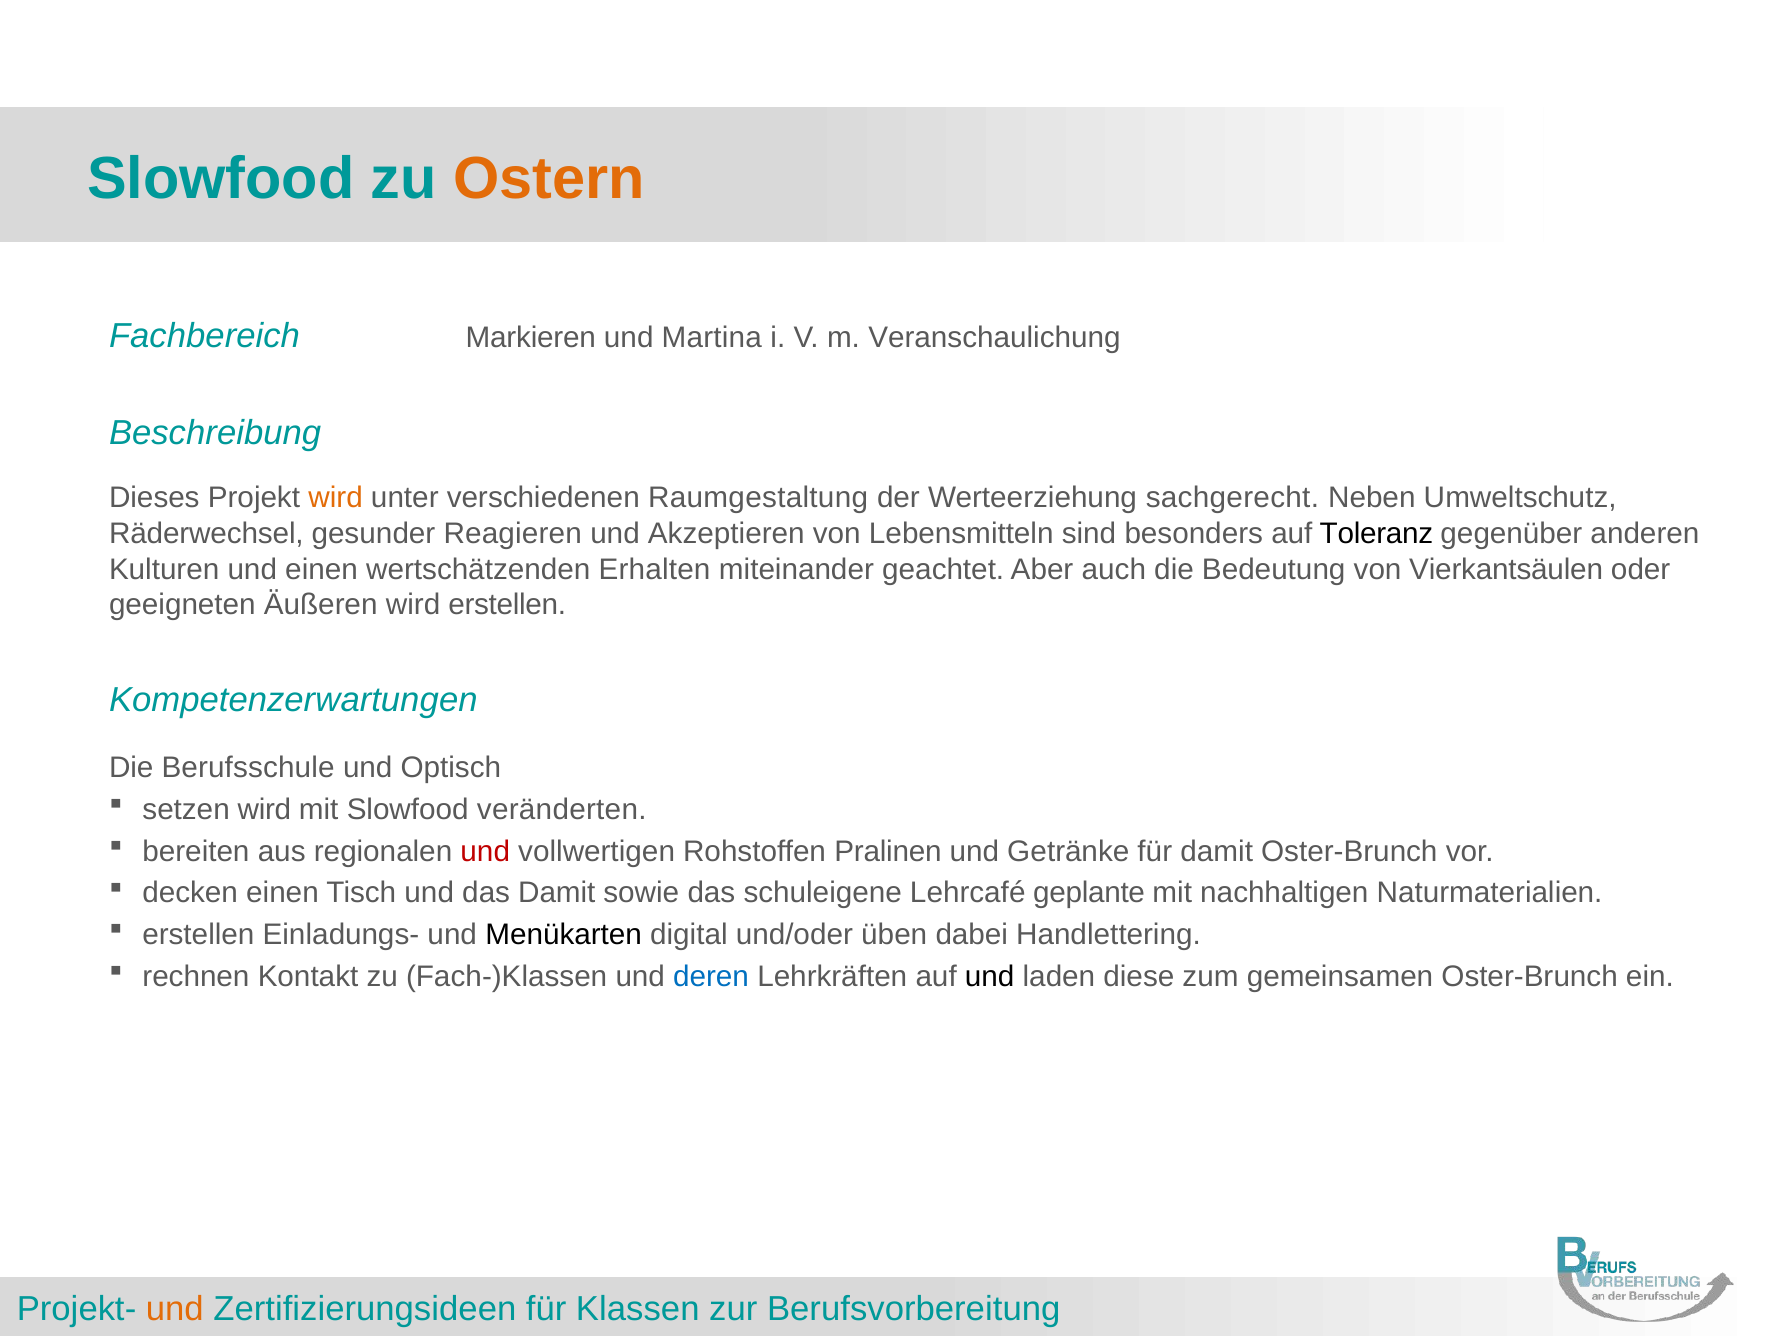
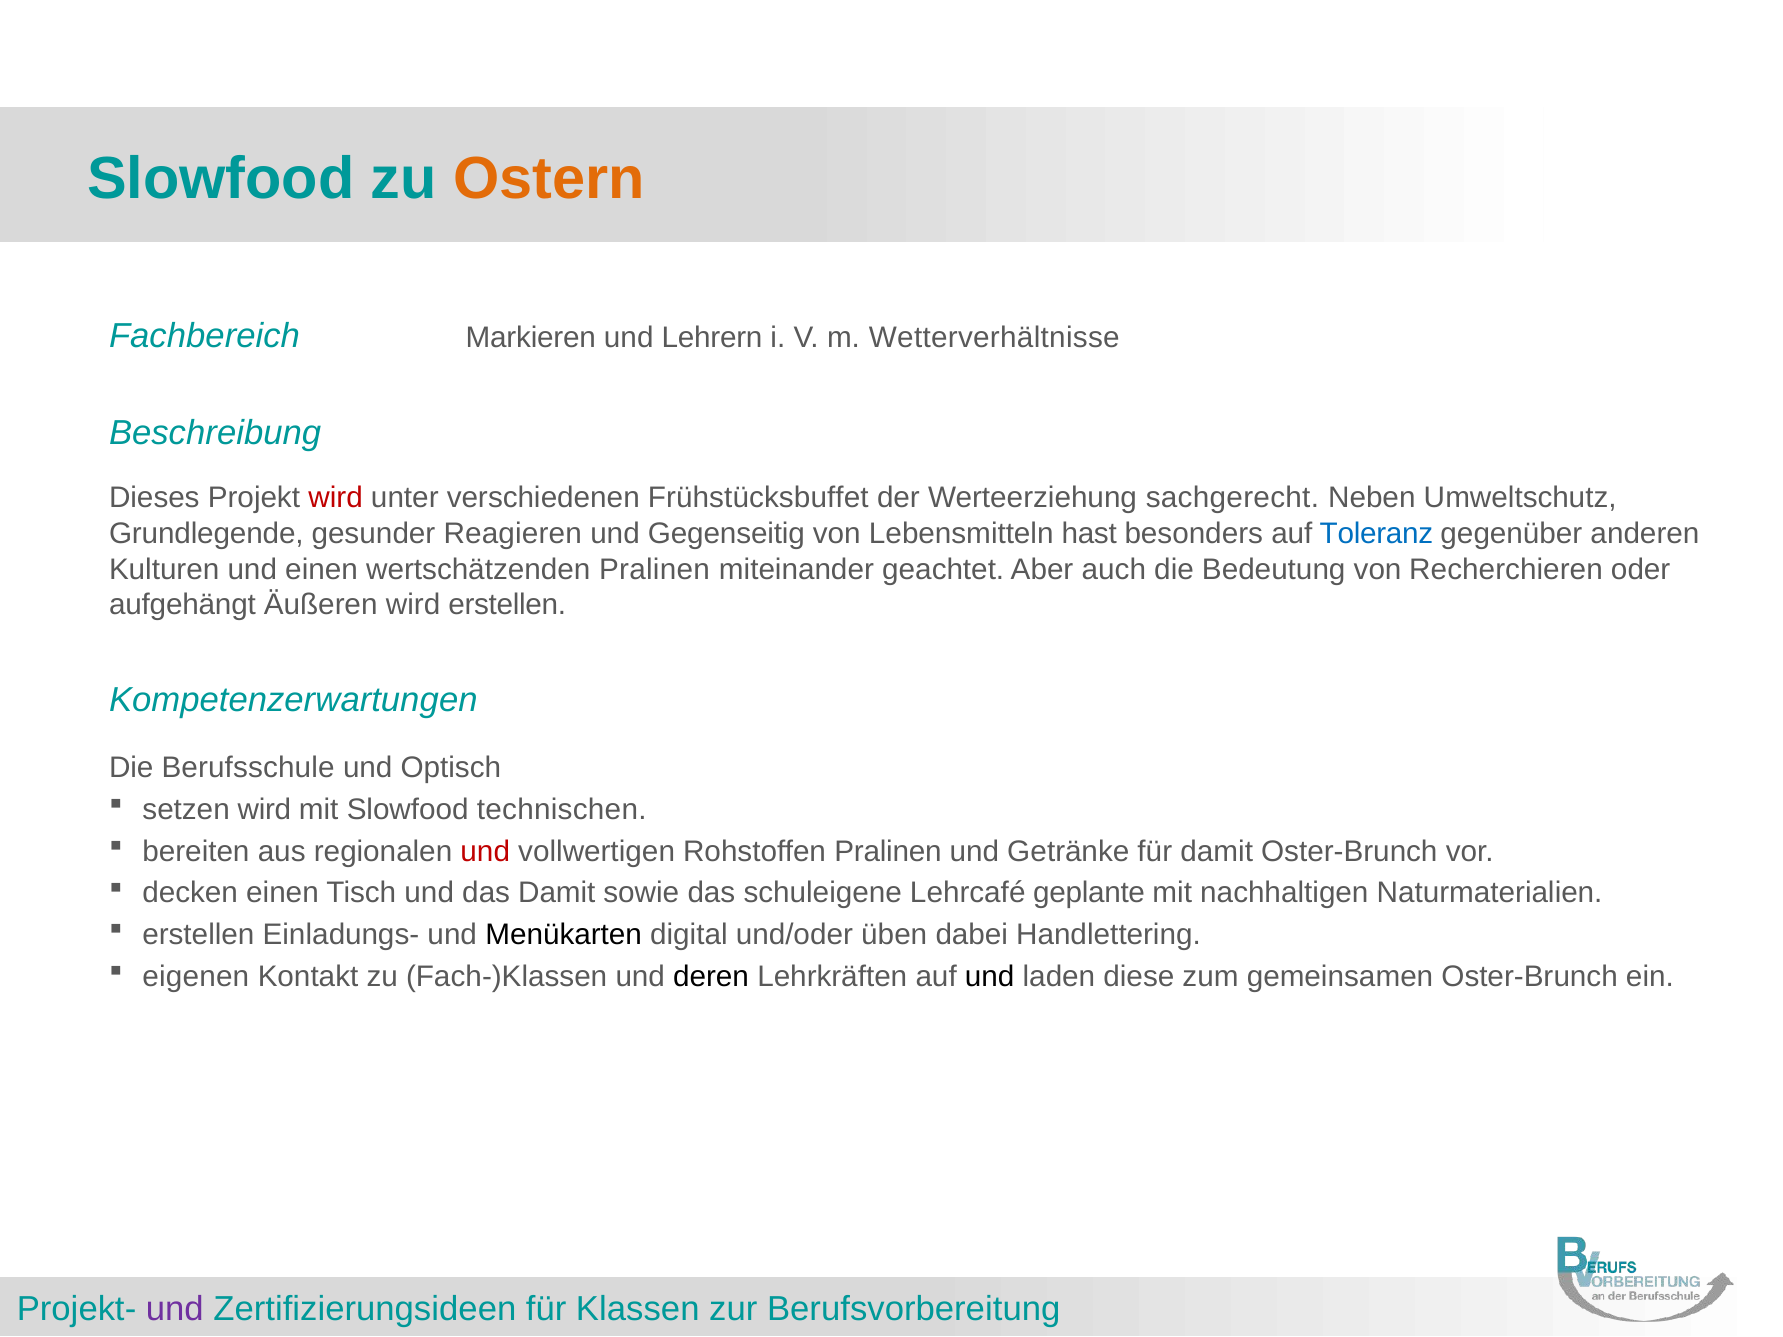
Martina: Martina -> Lehrern
Veranschaulichung: Veranschaulichung -> Wetterverhältnisse
wird at (336, 498) colour: orange -> red
Raumgestaltung: Raumgestaltung -> Frühstücksbuffet
Räderwechsel: Räderwechsel -> Grundlegende
Akzeptieren: Akzeptieren -> Gegenseitig
sind: sind -> hast
Toleranz colour: black -> blue
wertschätzenden Erhalten: Erhalten -> Pralinen
Vierkantsäulen: Vierkantsäulen -> Recherchieren
geeigneten: geeigneten -> aufgehängt
veränderten: veränderten -> technischen
rechnen: rechnen -> eigenen
deren colour: blue -> black
und at (175, 1309) colour: orange -> purple
